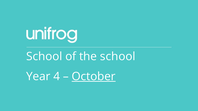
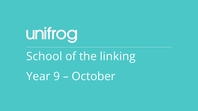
the school: school -> linking
4: 4 -> 9
October underline: present -> none
